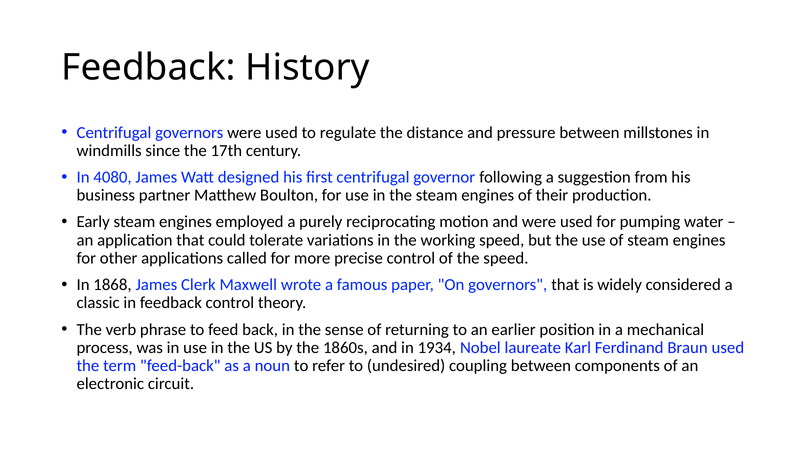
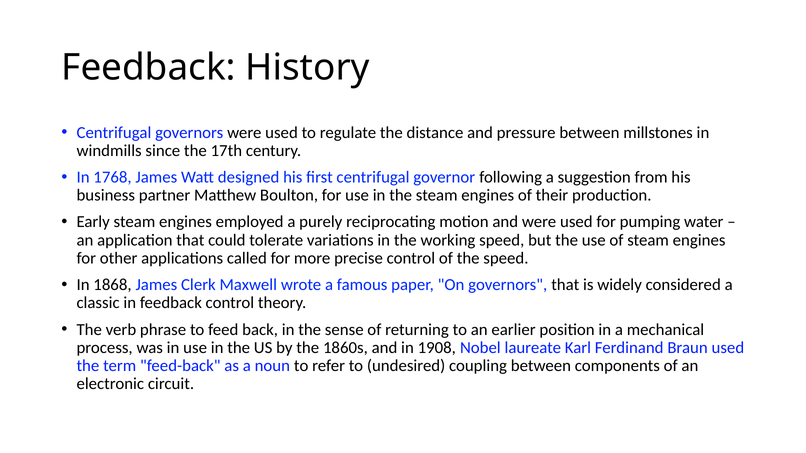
4080: 4080 -> 1768
1934: 1934 -> 1908
